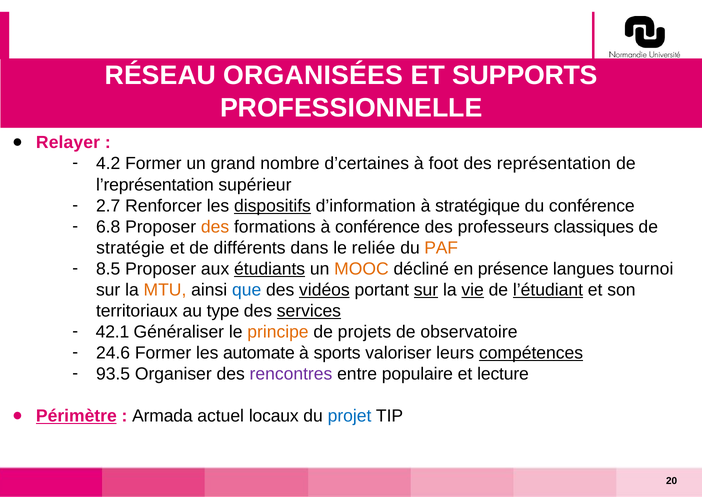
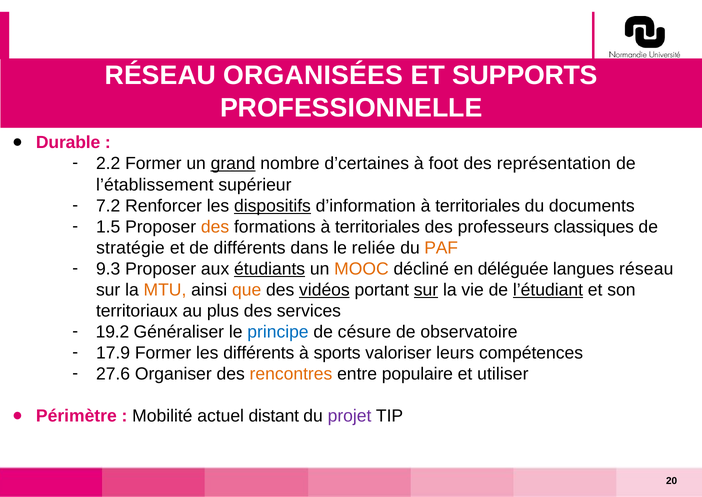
Relayer: Relayer -> Durable
4.2: 4.2 -> 2.2
grand underline: none -> present
l’représentation: l’représentation -> l’établissement
2.7: 2.7 -> 7.2
d’information à stratégique: stratégique -> territoriales
du conférence: conférence -> documents
6.8: 6.8 -> 1.5
formations à conférence: conférence -> territoriales
8.5: 8.5 -> 9.3
présence: présence -> déléguée
langues tournoi: tournoi -> réseau
que colour: blue -> orange
vie underline: present -> none
type: type -> plus
services underline: present -> none
42.1: 42.1 -> 19.2
principe colour: orange -> blue
projets: projets -> césure
24.6: 24.6 -> 17.9
les automate: automate -> différents
compétences underline: present -> none
93.5: 93.5 -> 27.6
rencontres colour: purple -> orange
lecture: lecture -> utiliser
Périmètre underline: present -> none
Armada: Armada -> Mobilité
locaux: locaux -> distant
projet colour: blue -> purple
